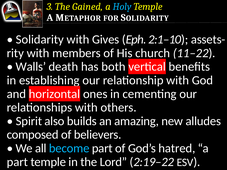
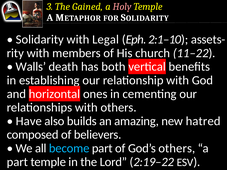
Holy colour: light blue -> pink
Gives: Gives -> Legal
Spirit: Spirit -> Have
alludes: alludes -> hatred
God’s hatred: hatred -> others
